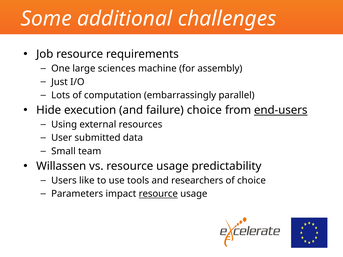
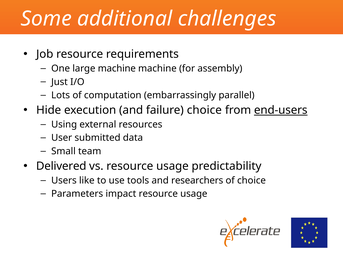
large sciences: sciences -> machine
Willassen: Willassen -> Delivered
resource at (158, 194) underline: present -> none
